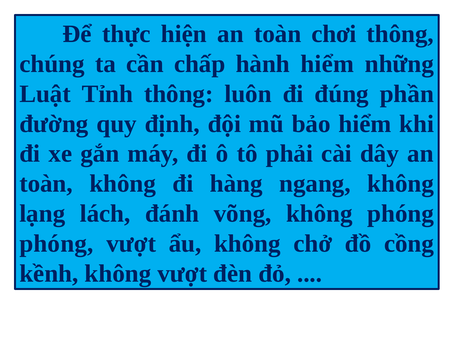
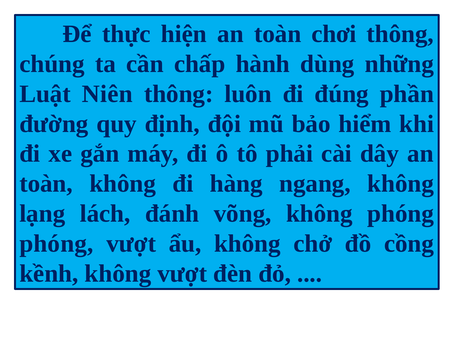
hành hiểm: hiểm -> dùng
Tỉnh: Tỉnh -> Niên
